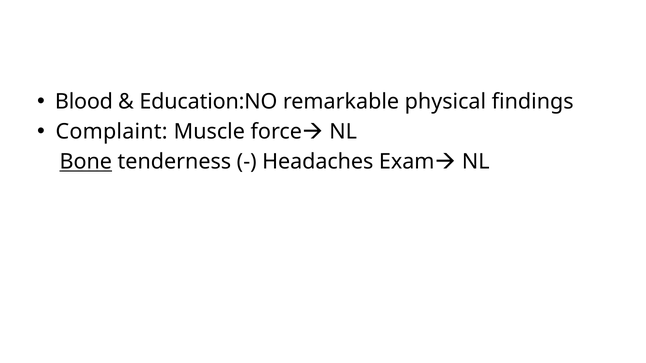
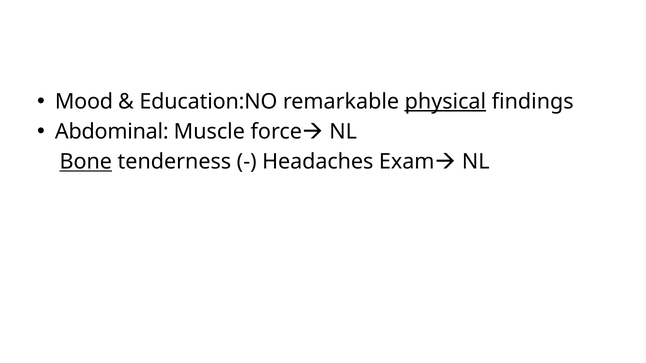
Blood: Blood -> Mood
physical underline: none -> present
Complaint: Complaint -> Abdominal
